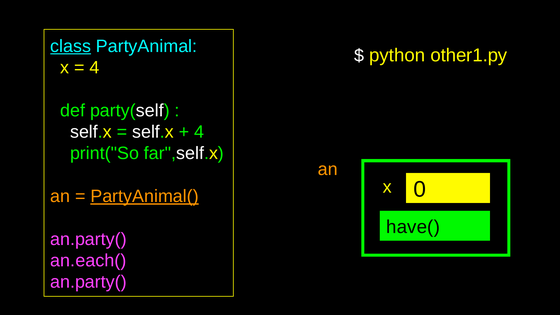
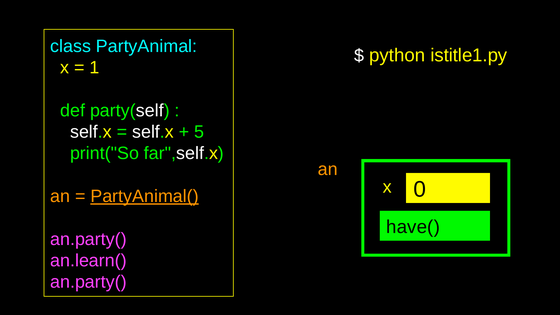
class underline: present -> none
other1.py: other1.py -> istitle1.py
4 at (94, 68): 4 -> 1
4 at (199, 132): 4 -> 5
an.each(: an.each( -> an.learn(
